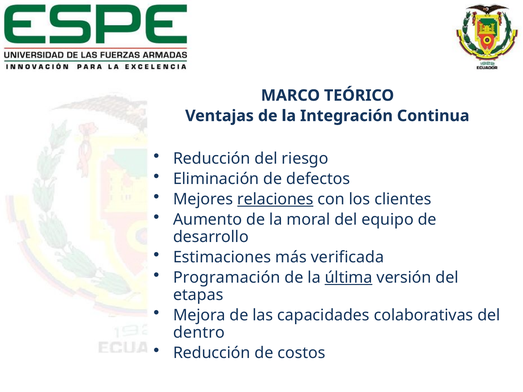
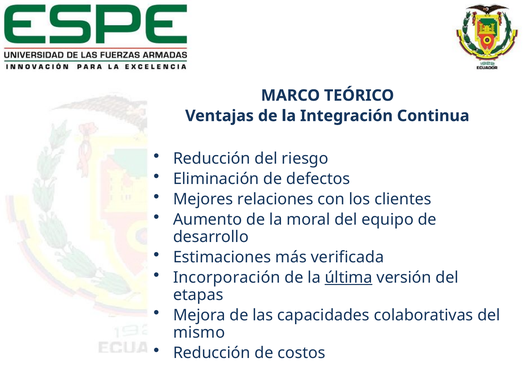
relaciones underline: present -> none
Programación: Programación -> Incorporación
dentro: dentro -> mismo
